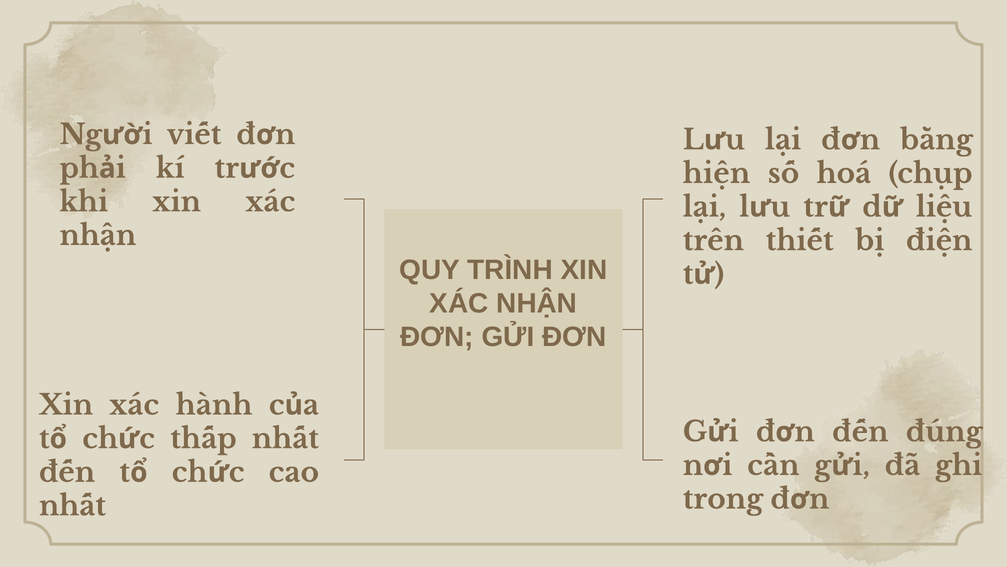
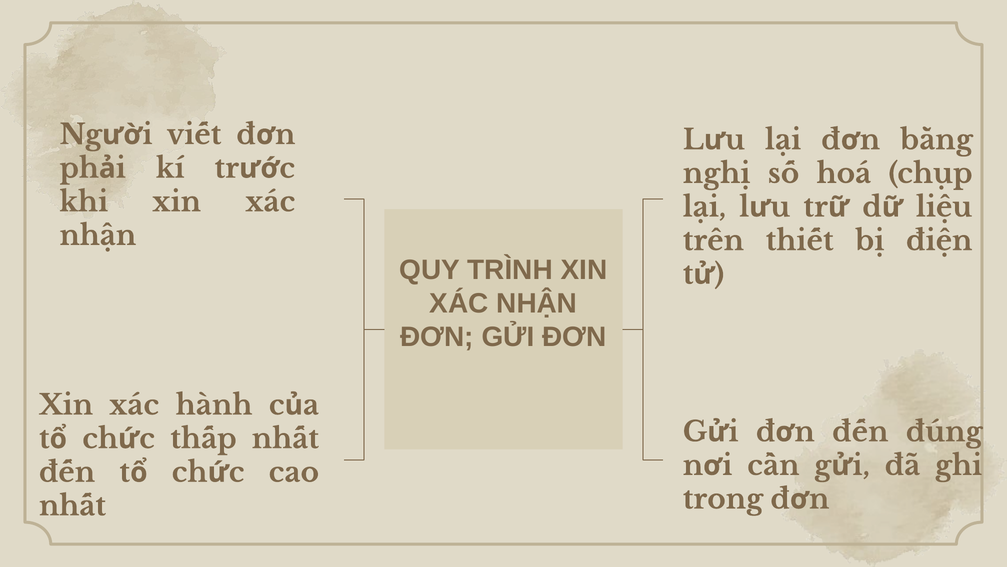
hiện: hiện -> nghị
